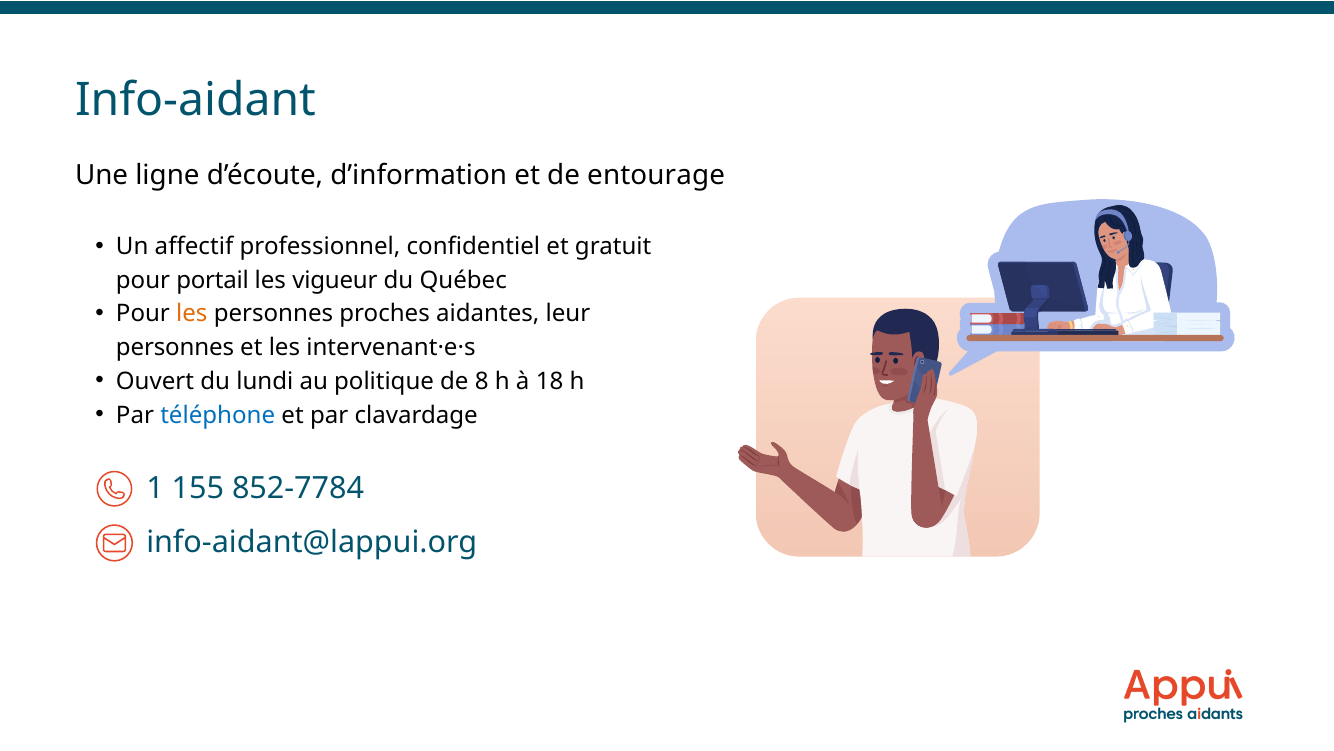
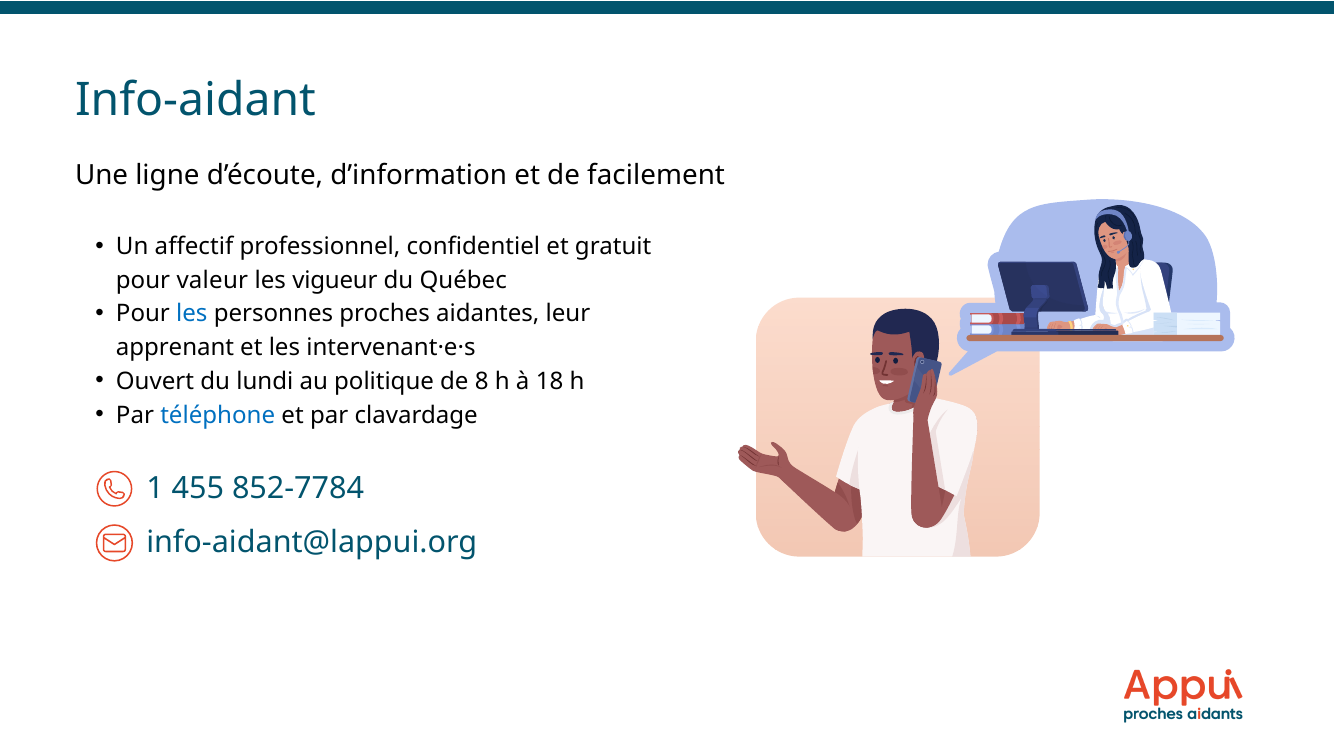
entourage: entourage -> facilement
portail: portail -> valeur
les at (192, 314) colour: orange -> blue
personnes at (175, 347): personnes -> apprenant
155: 155 -> 455
